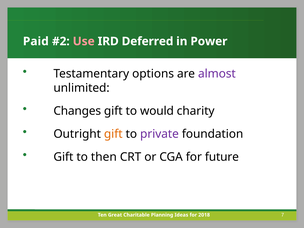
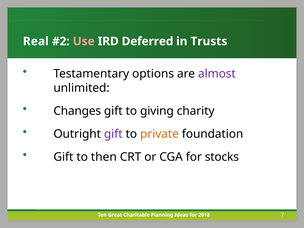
Paid: Paid -> Real
Power: Power -> Trusts
would: would -> giving
gift at (113, 134) colour: orange -> purple
private colour: purple -> orange
future: future -> stocks
